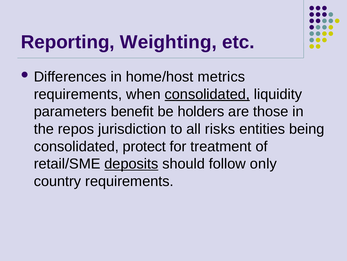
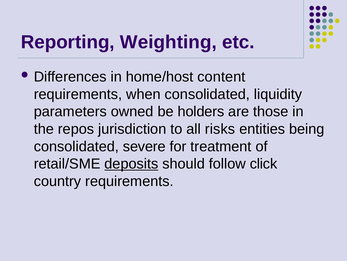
metrics: metrics -> content
consolidated at (207, 94) underline: present -> none
benefit: benefit -> owned
protect: protect -> severe
only: only -> click
